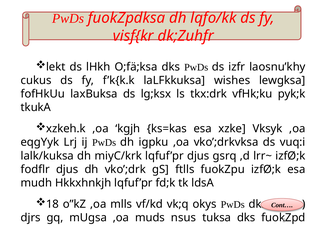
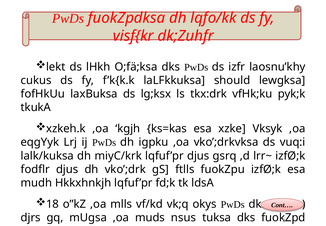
wishes: wishes -> should
